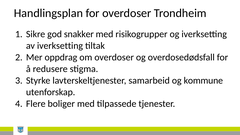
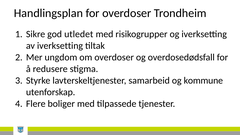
snakker: snakker -> utledet
oppdrag: oppdrag -> ungdom
